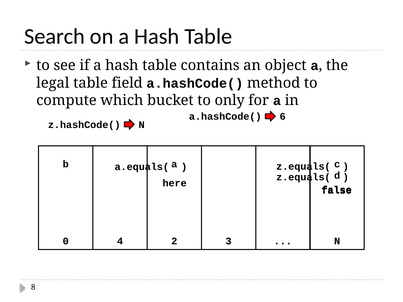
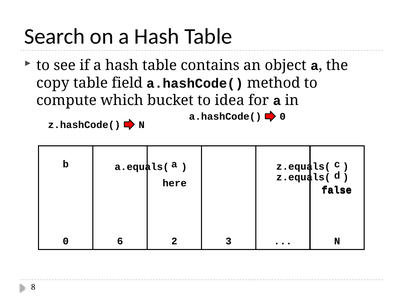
legal: legal -> copy
only: only -> idea
a.hashCode( 6: 6 -> 0
4: 4 -> 6
